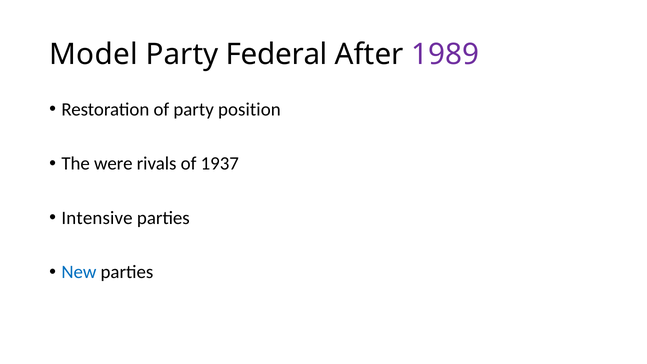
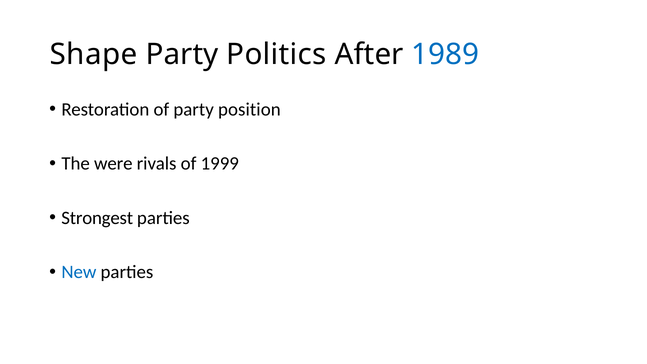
Model: Model -> Shape
Federal: Federal -> Politics
1989 colour: purple -> blue
1937: 1937 -> 1999
Intensive: Intensive -> Strongest
